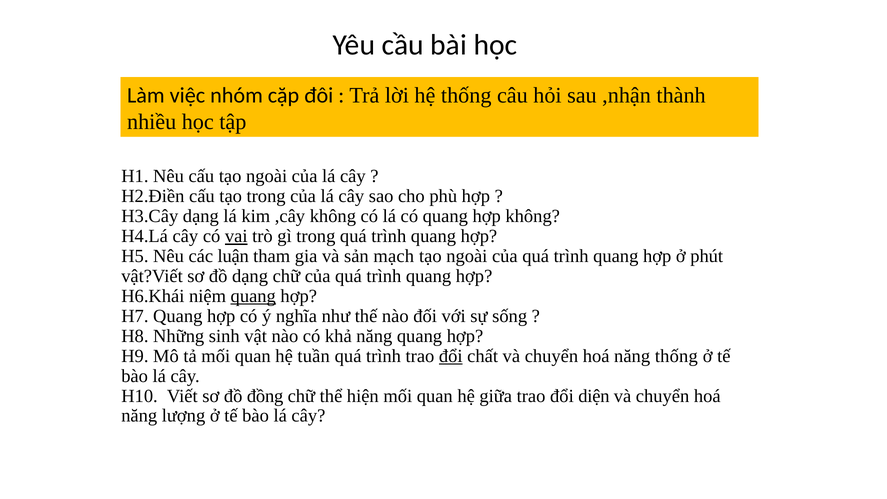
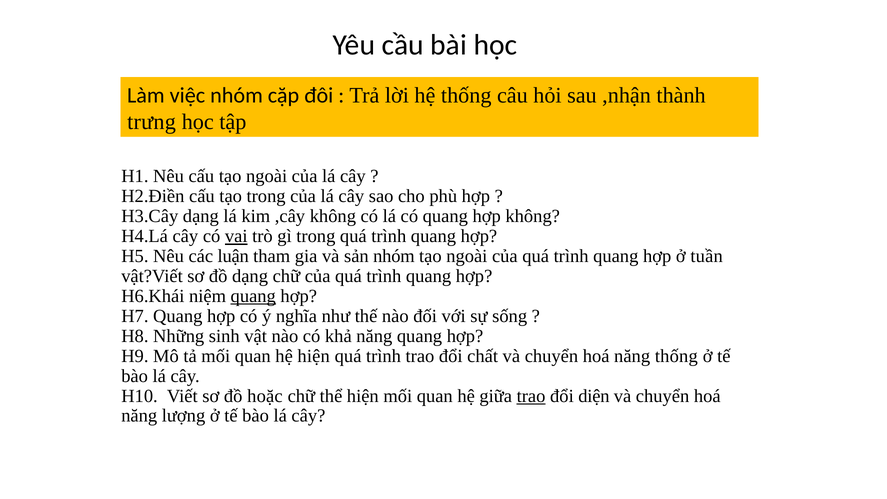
nhiều: nhiều -> trưng
sản mạch: mạch -> nhóm
phút: phút -> tuần
hệ tuần: tuần -> hiện
đổi at (451, 356) underline: present -> none
đồng: đồng -> hoặc
trao at (531, 396) underline: none -> present
